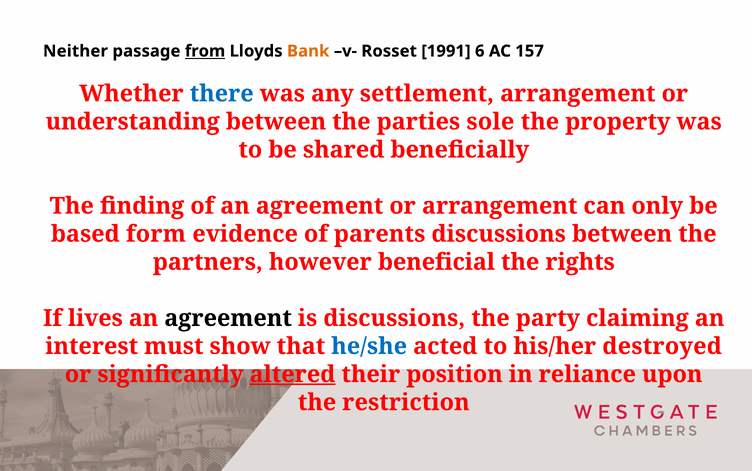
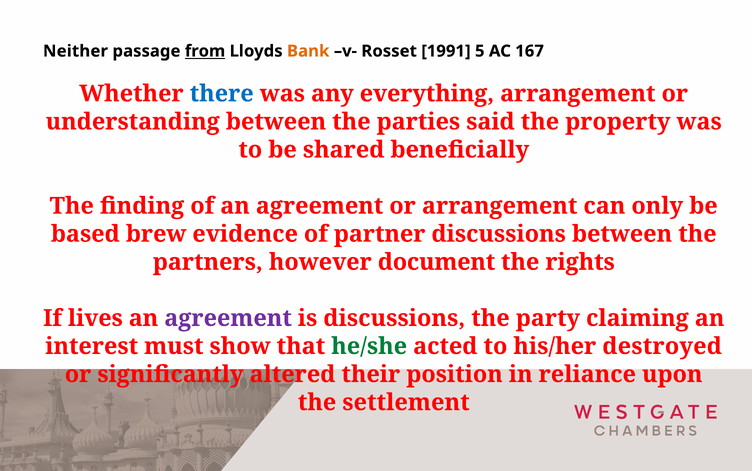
6: 6 -> 5
157: 157 -> 167
settlement: settlement -> everything
sole: sole -> said
form: form -> brew
parents: parents -> partner
beneficial: beneficial -> document
agreement at (228, 318) colour: black -> purple
he/she colour: blue -> green
altered underline: present -> none
restriction: restriction -> settlement
